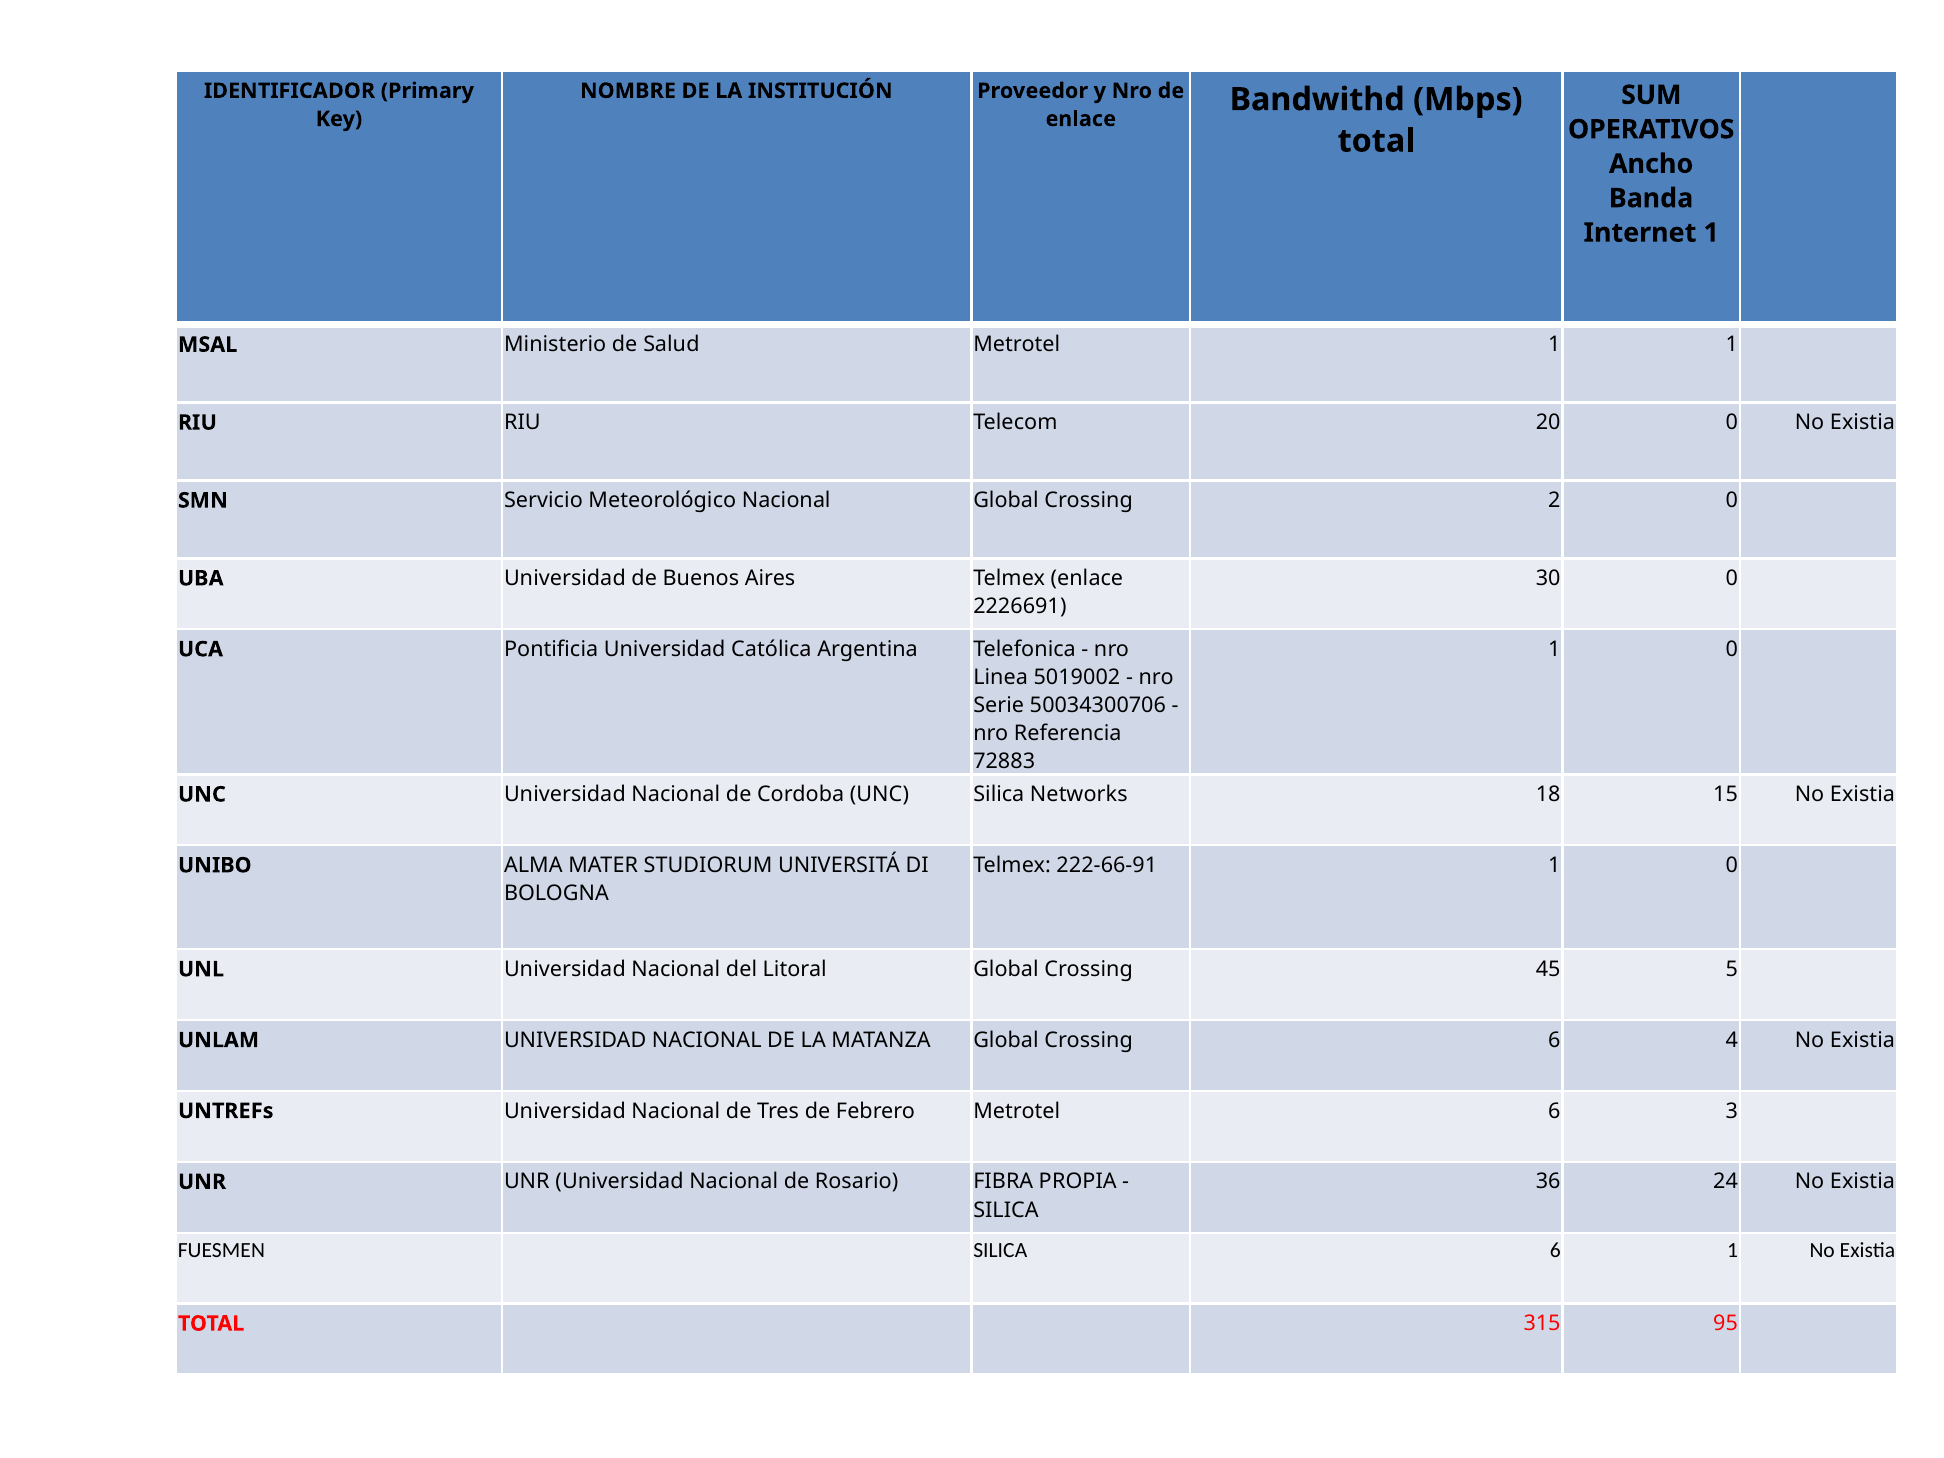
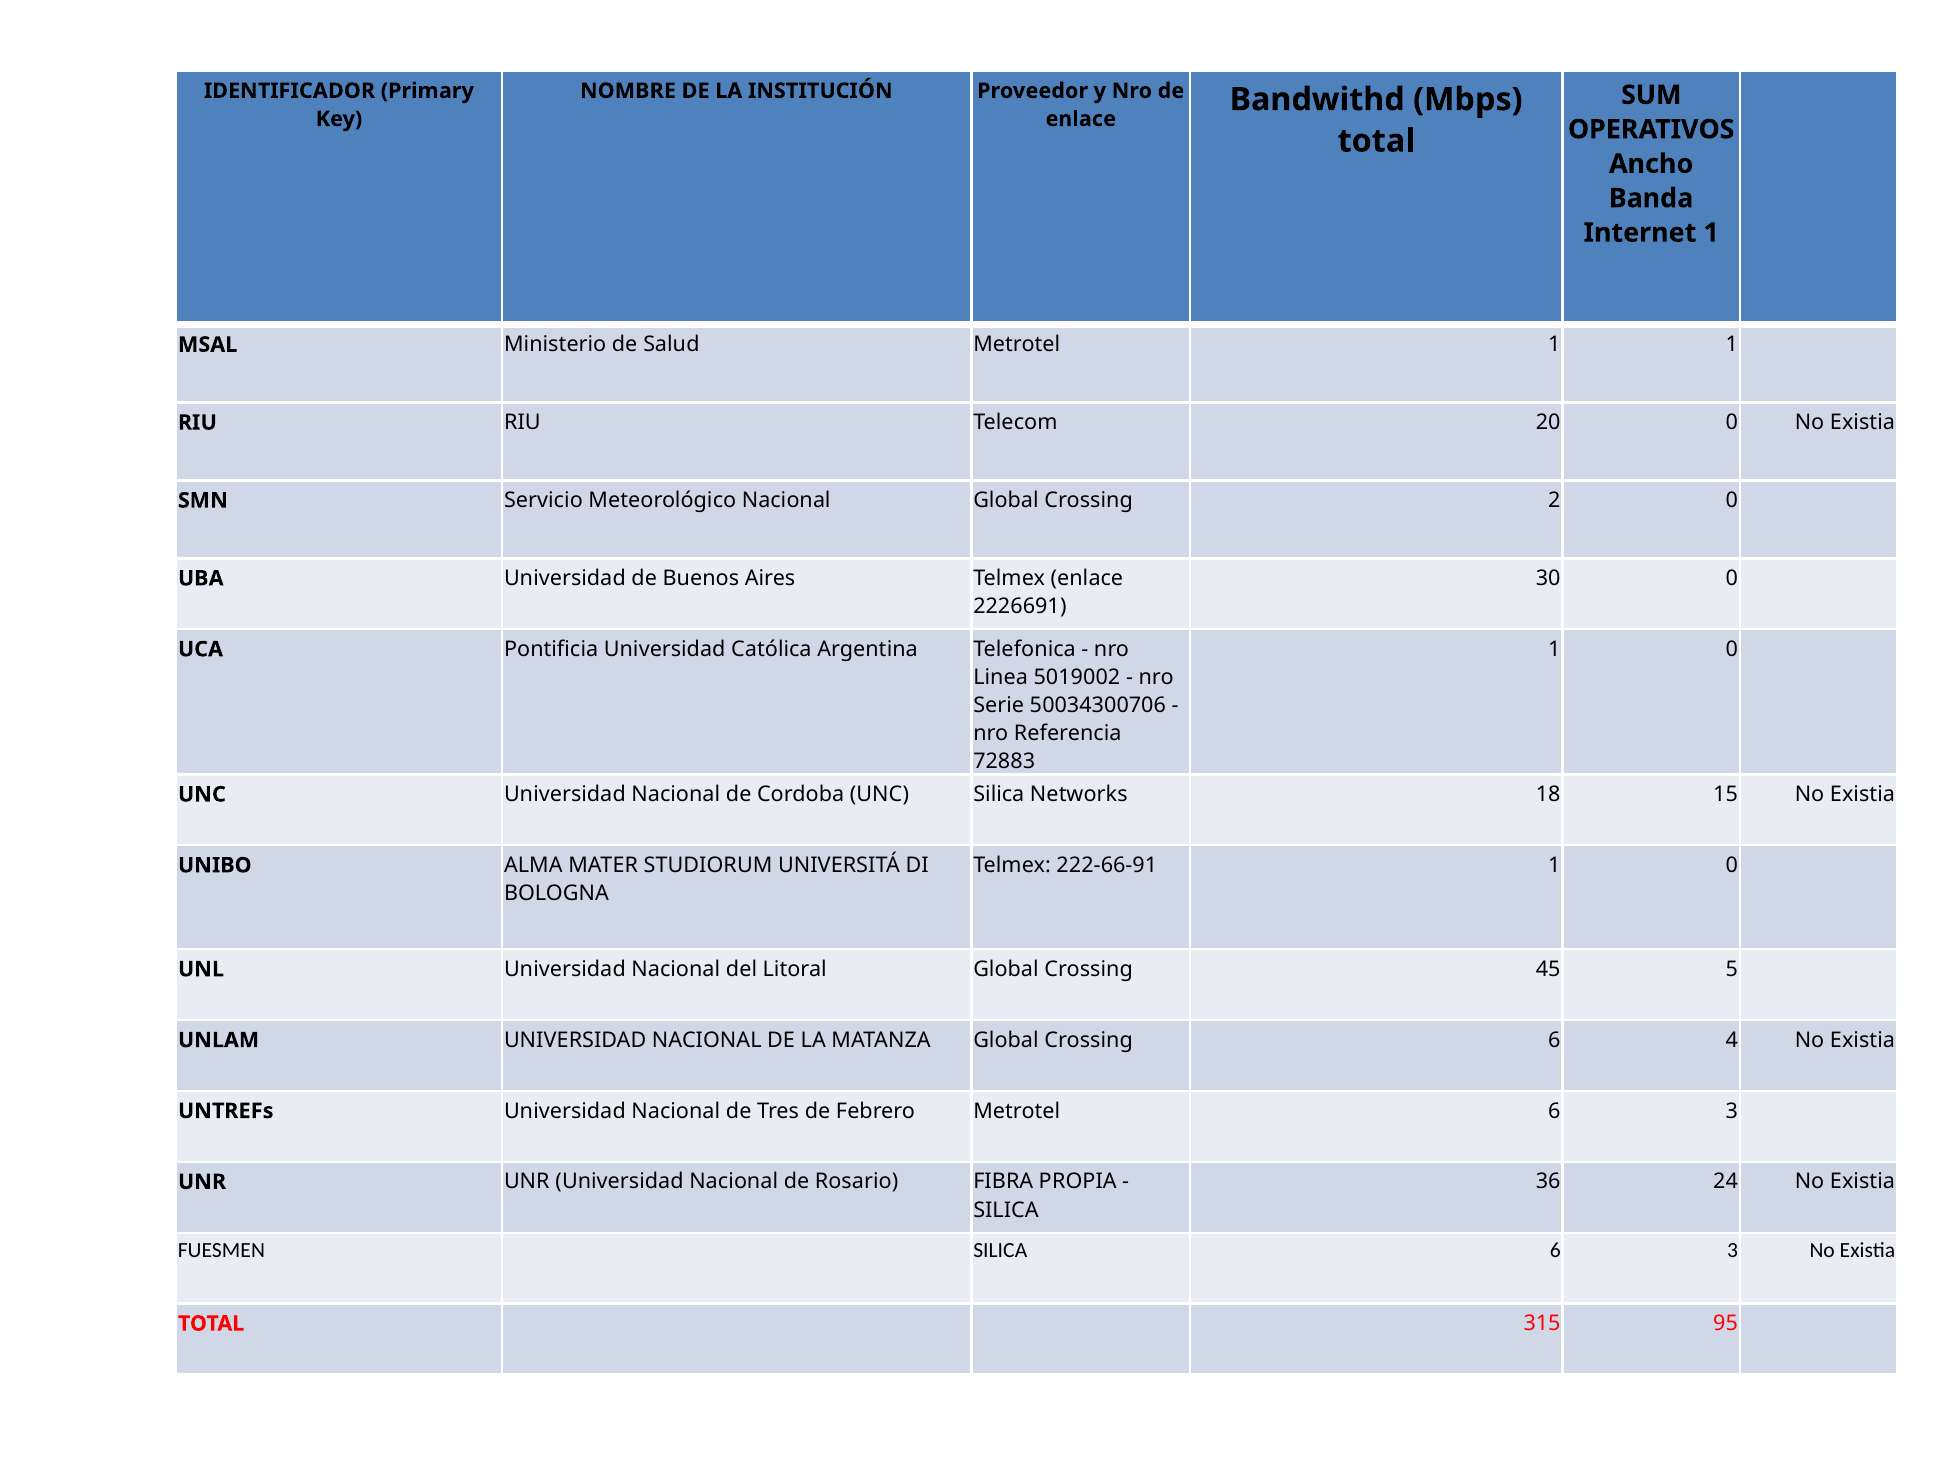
SILICA 6 1: 1 -> 3
